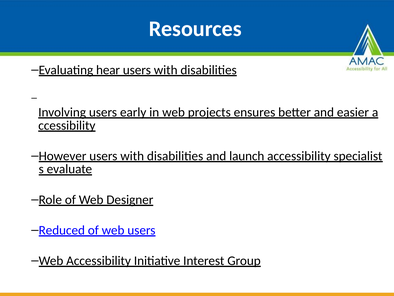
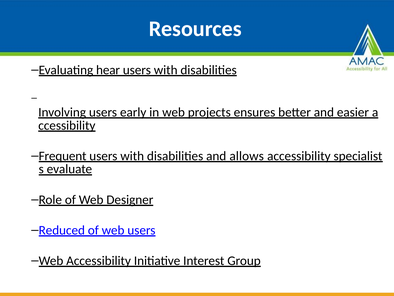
However: However -> Frequent
launch: launch -> allows
